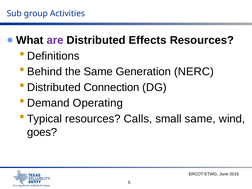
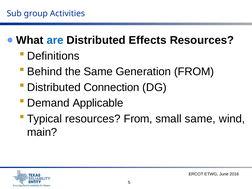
are colour: purple -> blue
Generation NERC: NERC -> FROM
Operating: Operating -> Applicable
resources Calls: Calls -> From
goes: goes -> main
